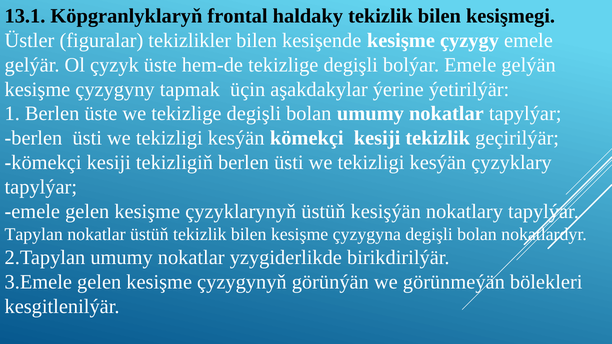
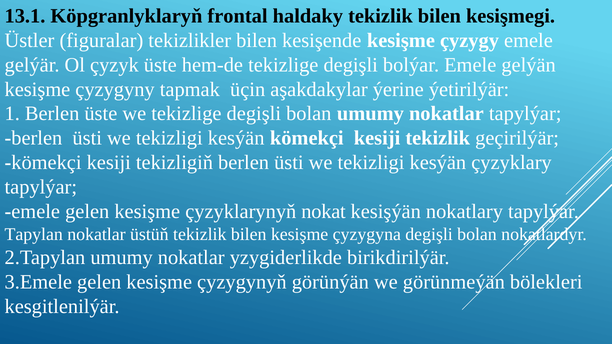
çyzyklarynyň üstüň: üstüň -> nokat
